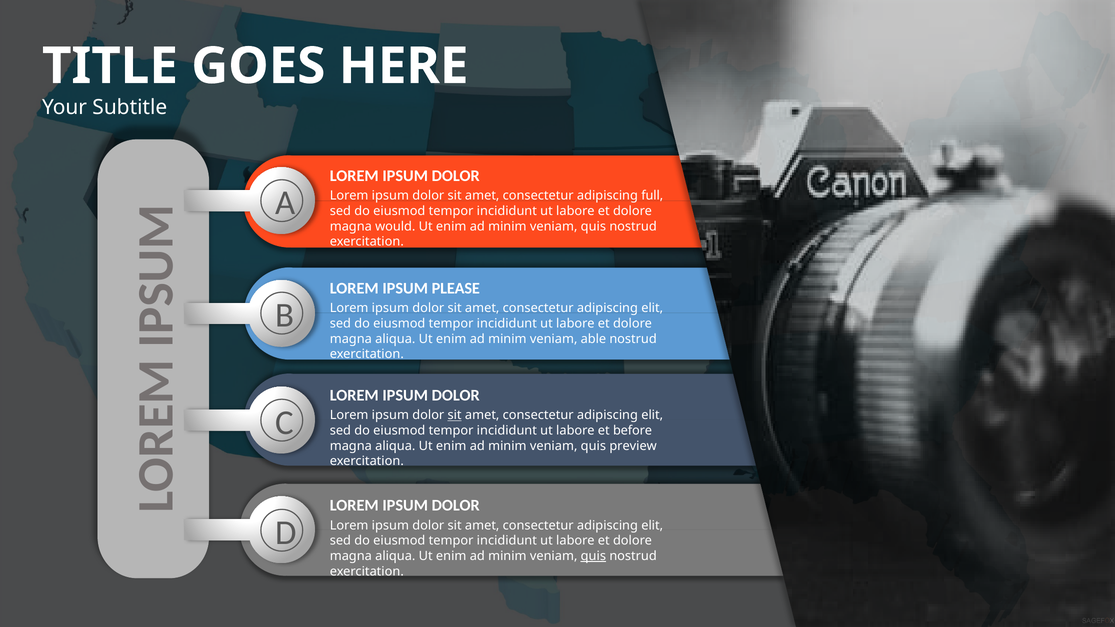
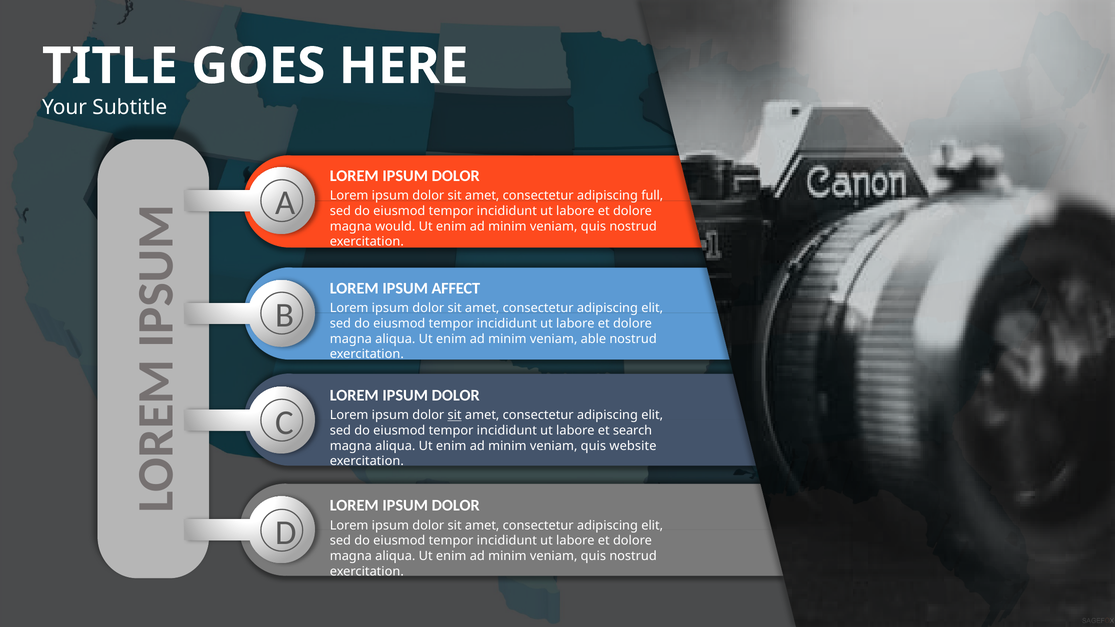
PLEASE: PLEASE -> AFFECT
before: before -> search
preview: preview -> website
quis at (593, 556) underline: present -> none
